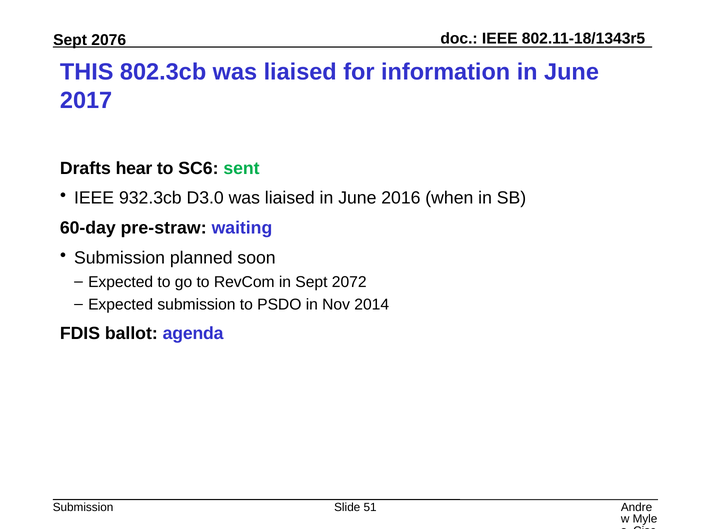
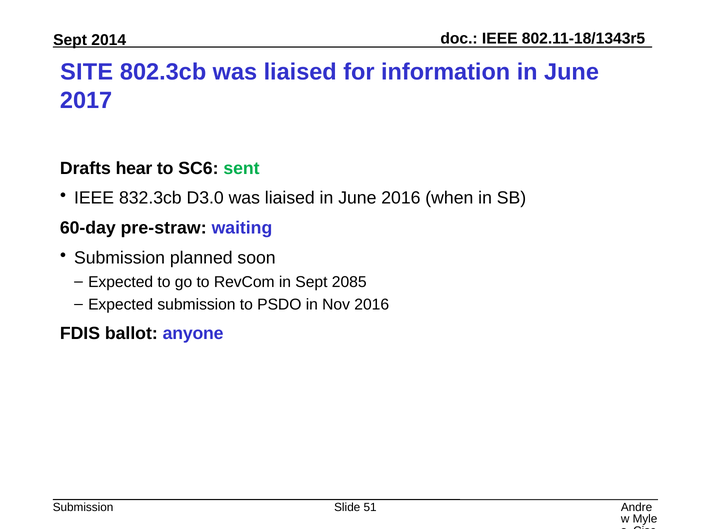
2076: 2076 -> 2014
THIS: THIS -> SITE
932.3cb: 932.3cb -> 832.3cb
2072: 2072 -> 2085
Nov 2014: 2014 -> 2016
agenda: agenda -> anyone
